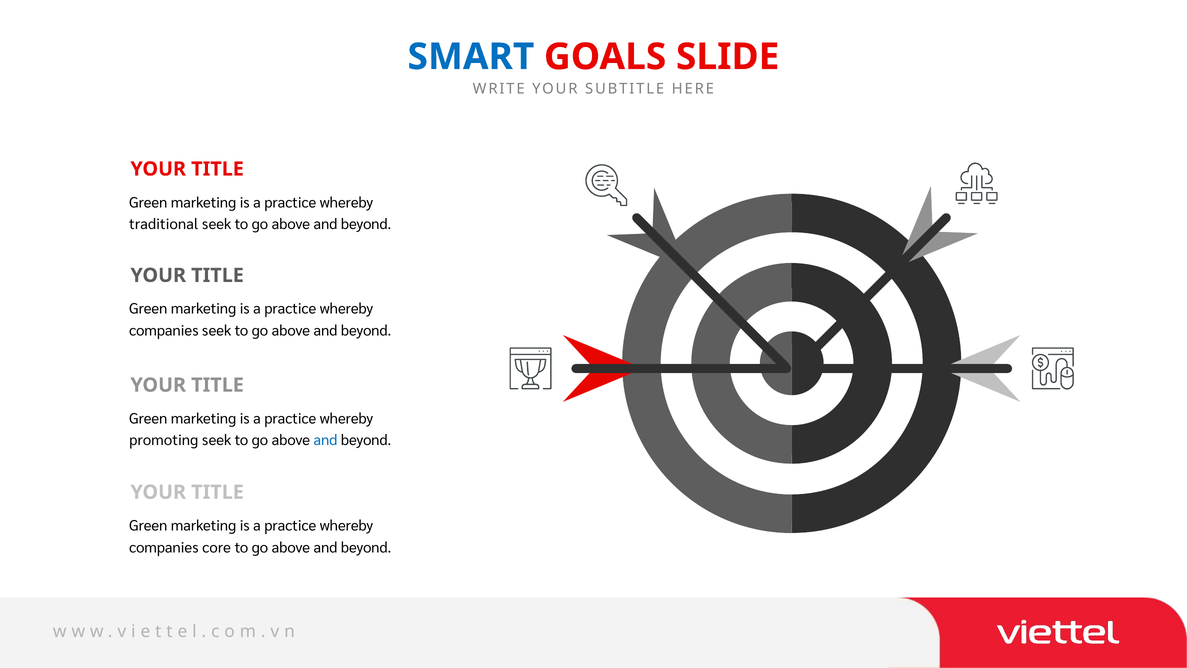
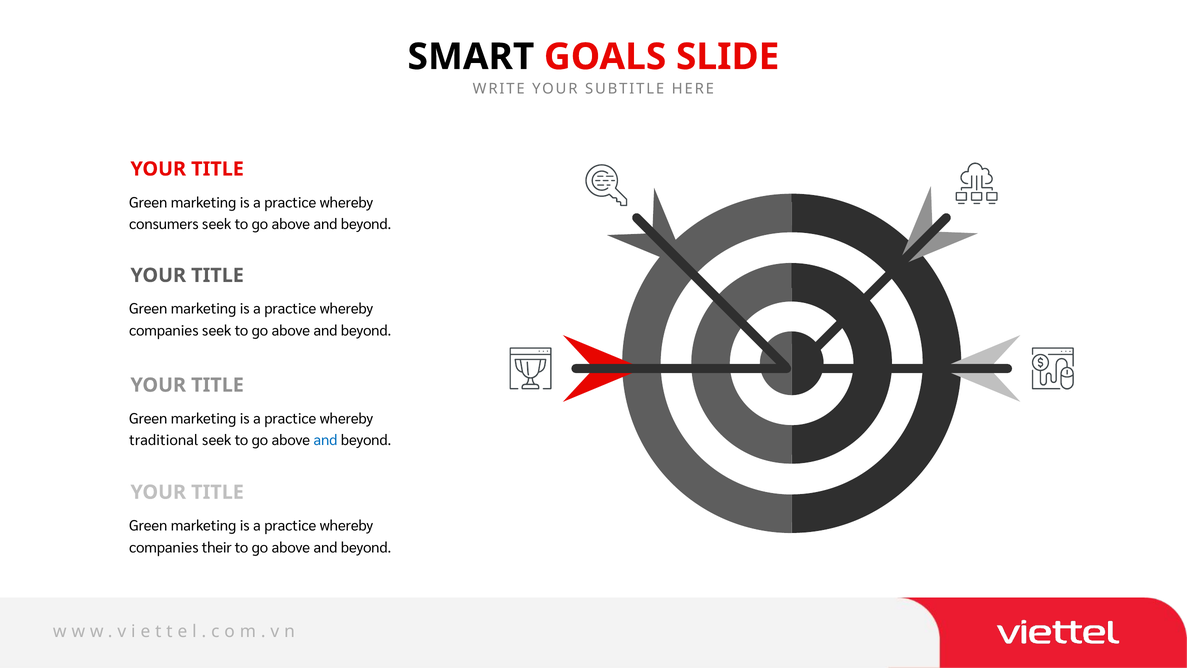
SMART colour: blue -> black
traditional: traditional -> consumers
promoting: promoting -> traditional
core: core -> their
